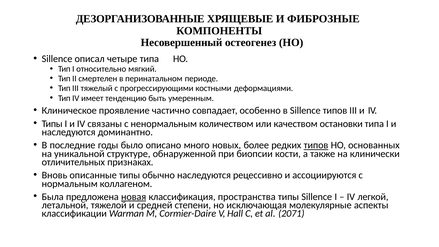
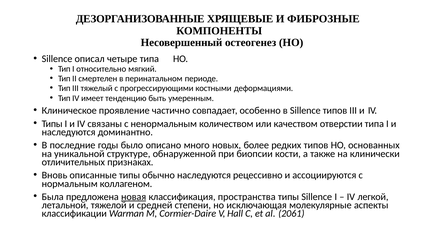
остановки: остановки -> отверстии
типов at (316, 145) underline: present -> none
2071: 2071 -> 2061
